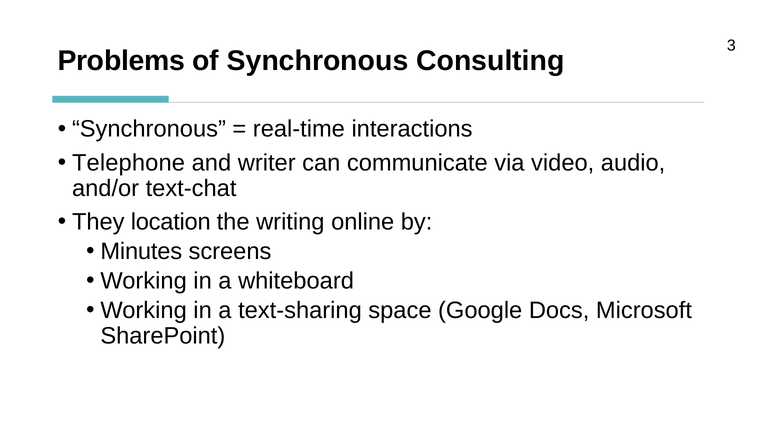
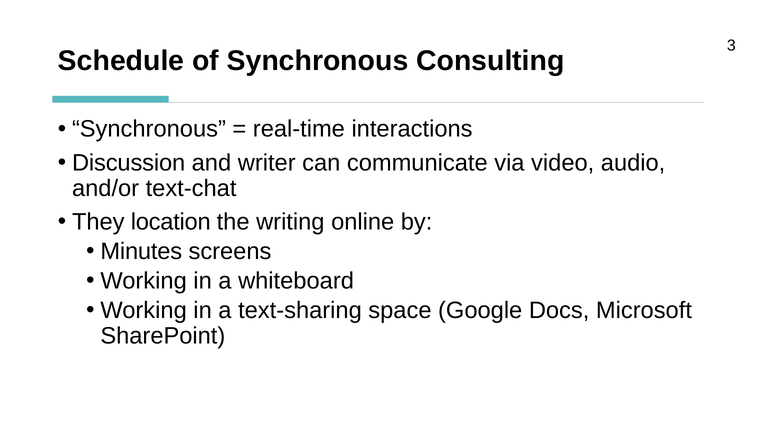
Problems: Problems -> Schedule
Telephone: Telephone -> Discussion
